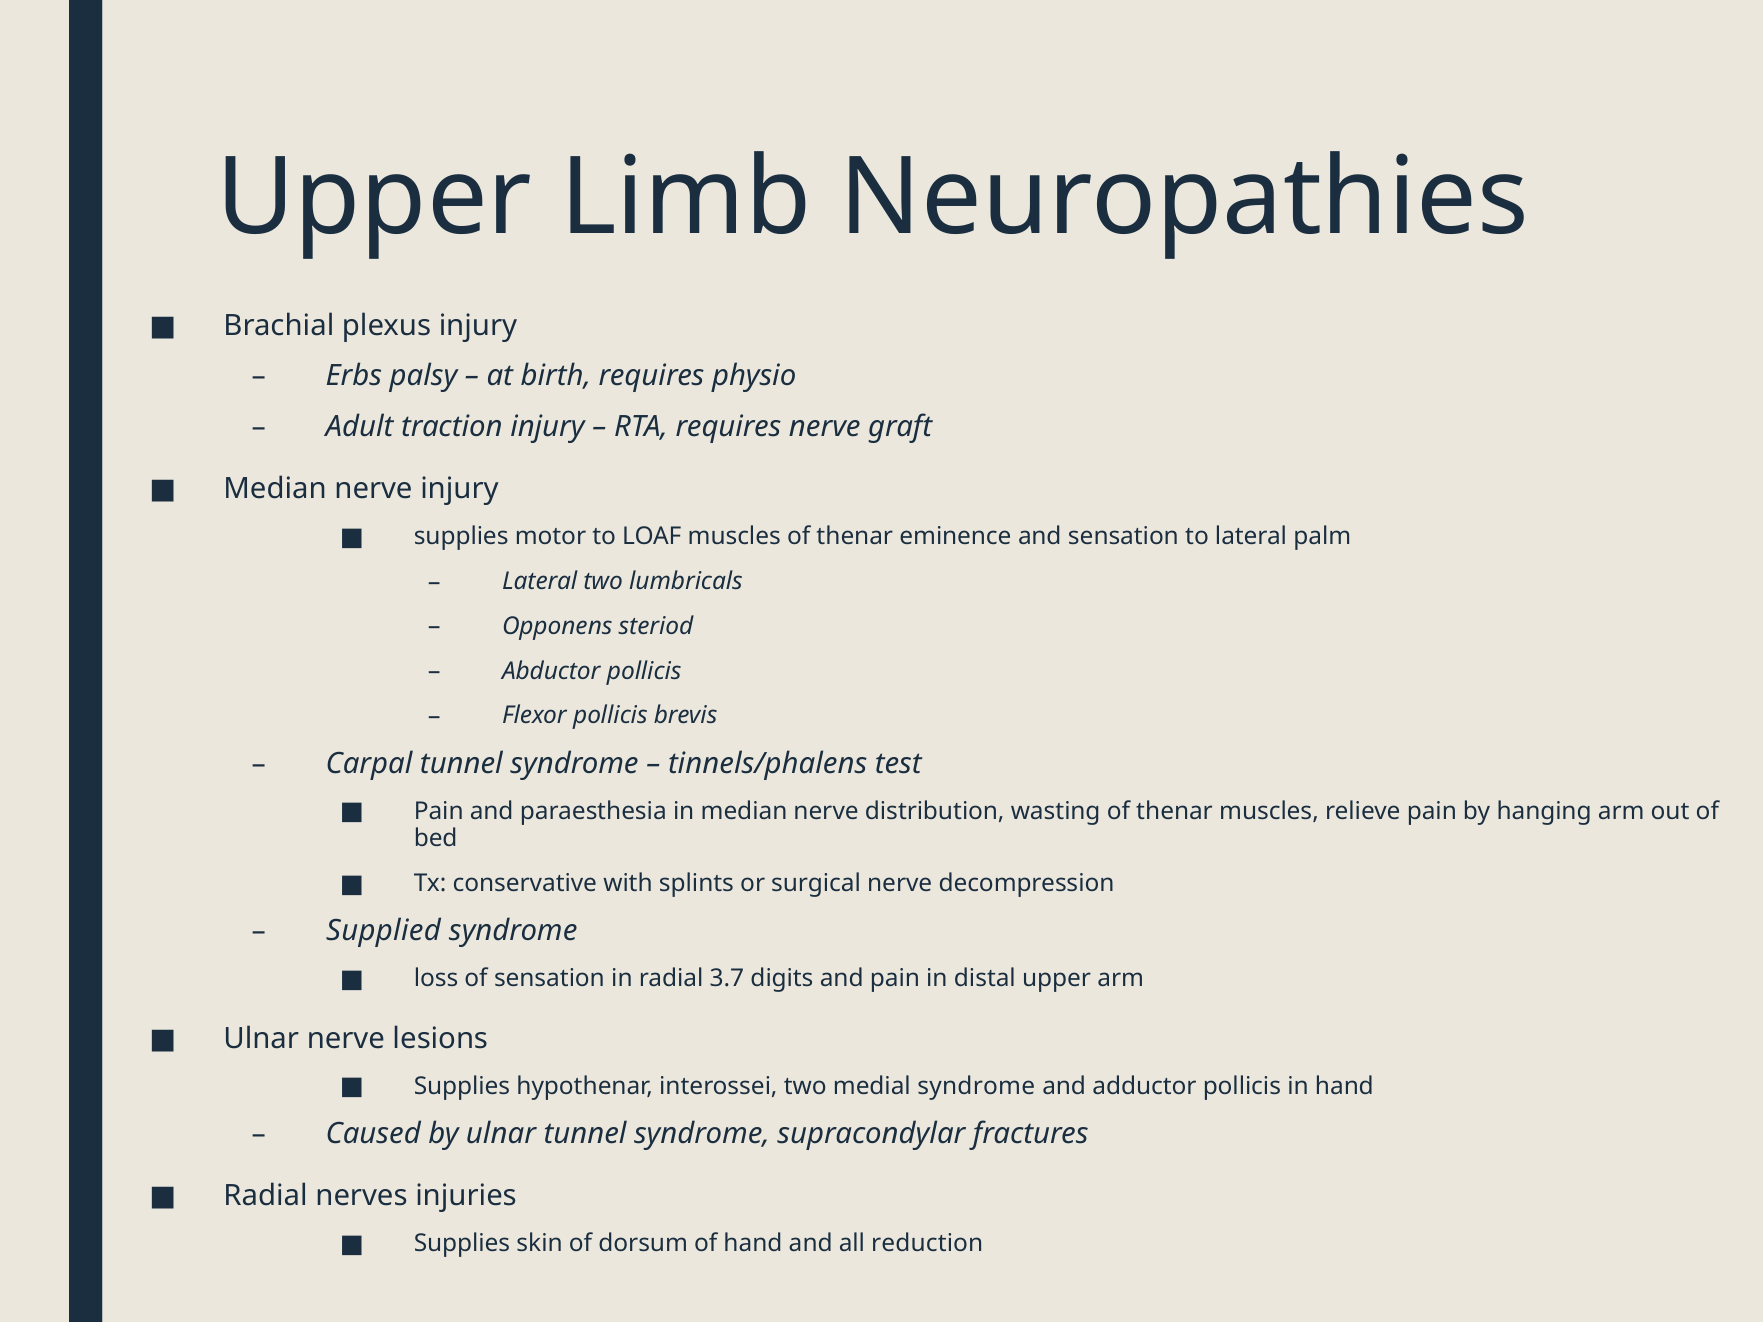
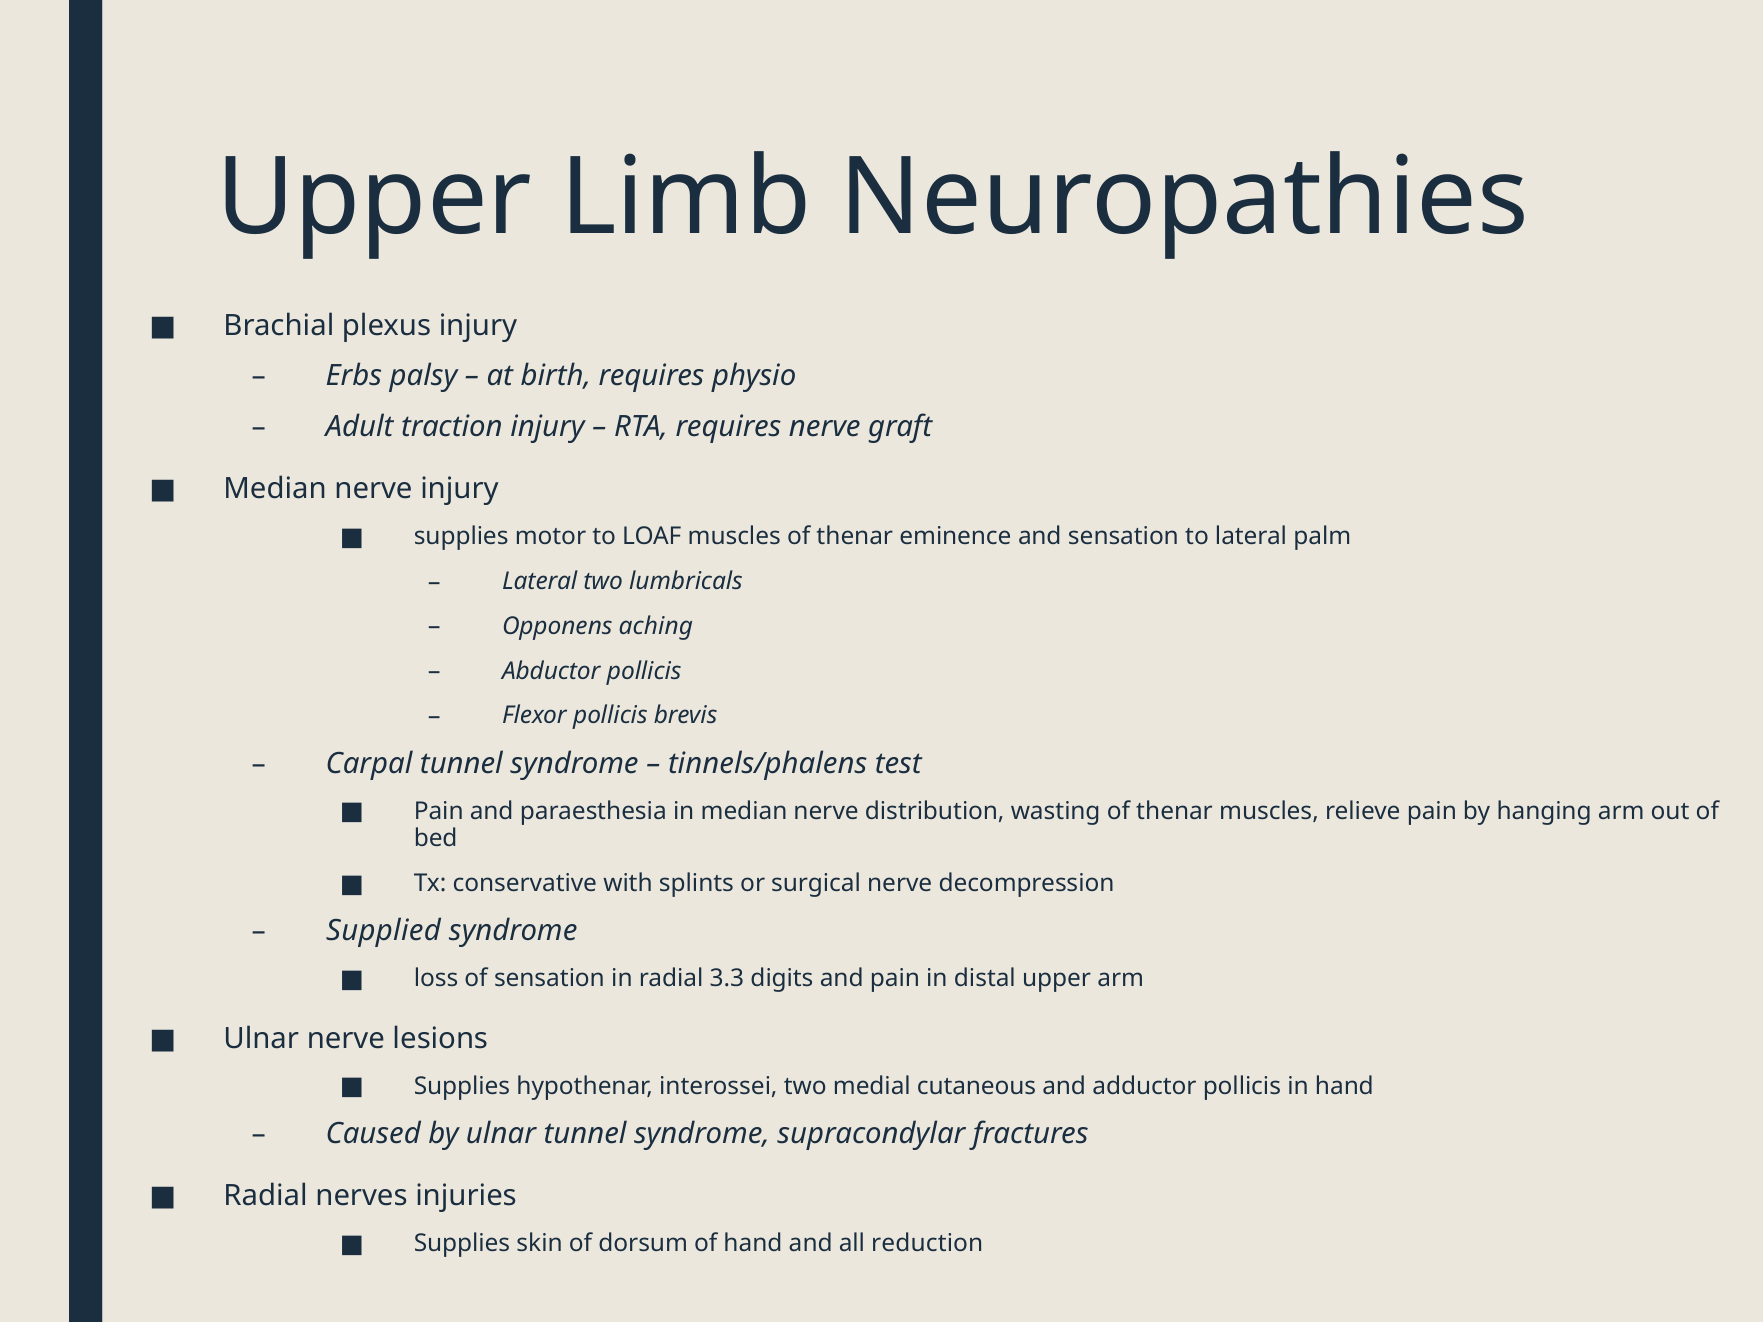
steriod: steriod -> aching
3.7: 3.7 -> 3.3
medial syndrome: syndrome -> cutaneous
